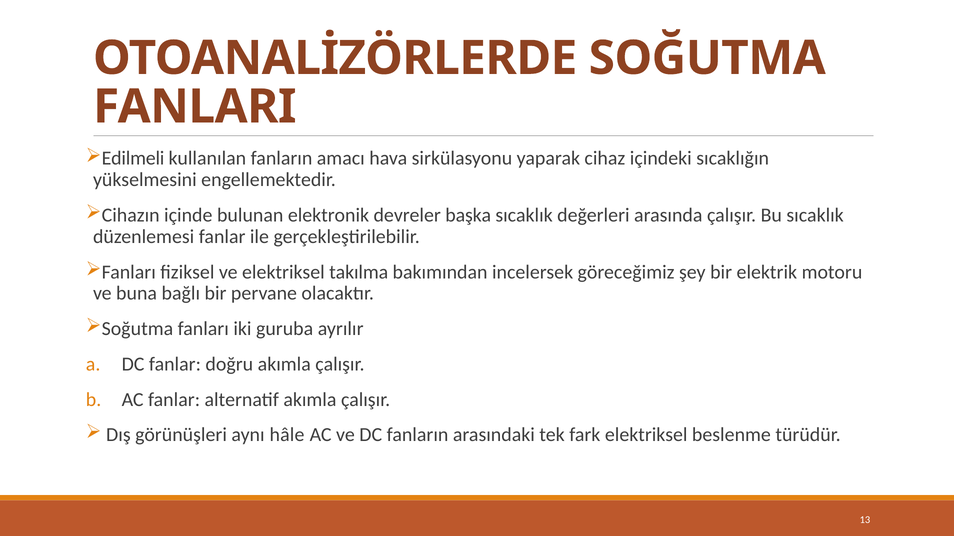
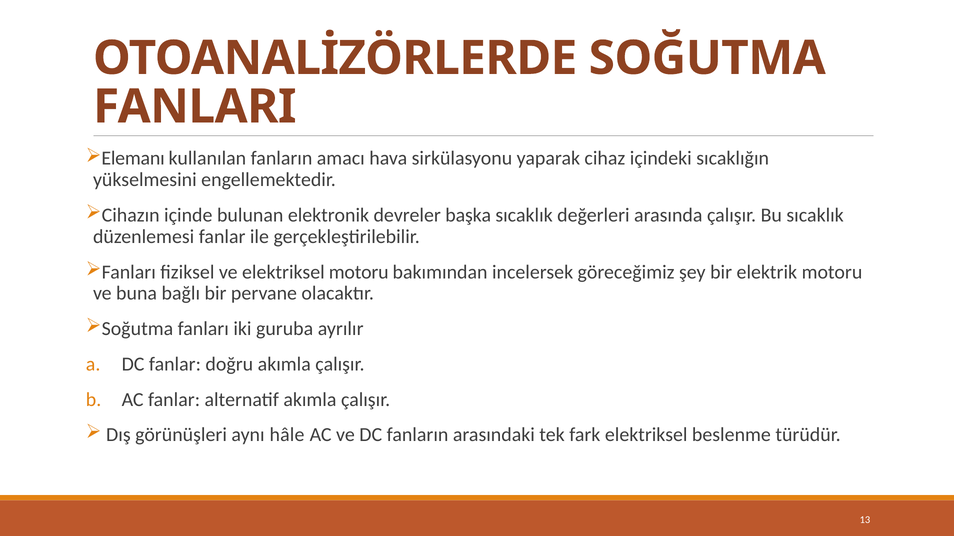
Edilmeli: Edilmeli -> Elemanı
elektriksel takılma: takılma -> motoru
